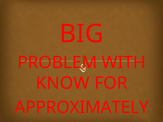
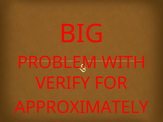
KNOW: KNOW -> VERIFY
